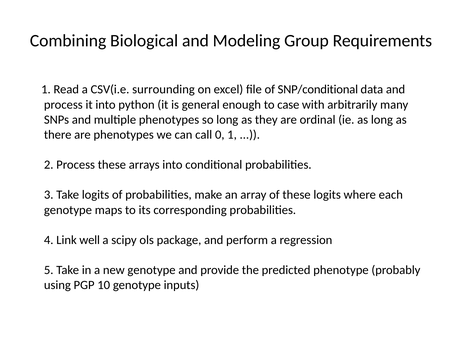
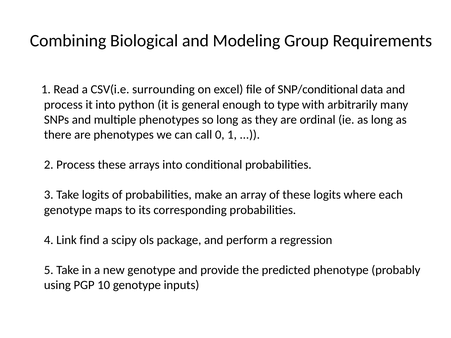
case: case -> type
well: well -> find
